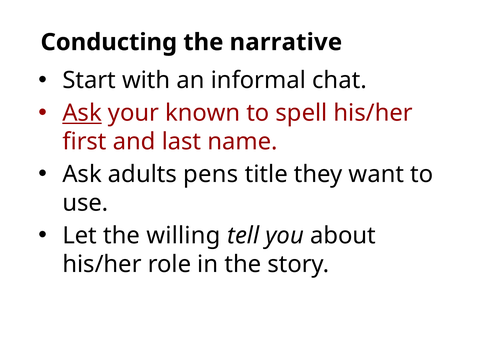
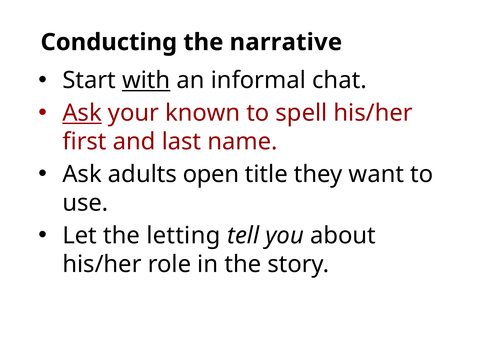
with underline: none -> present
pens: pens -> open
willing: willing -> letting
